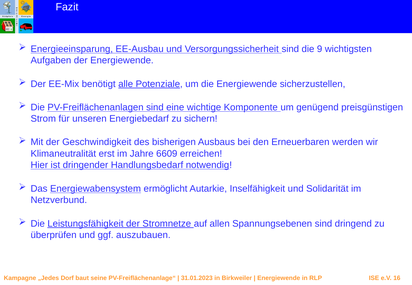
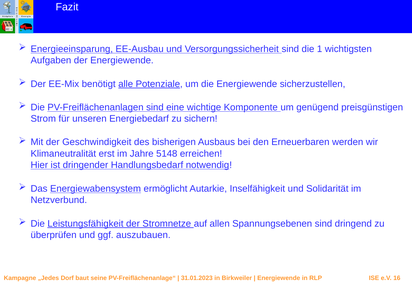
9: 9 -> 1
6609: 6609 -> 5148
